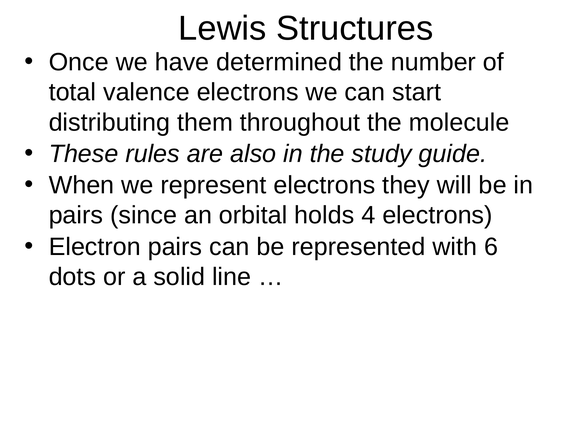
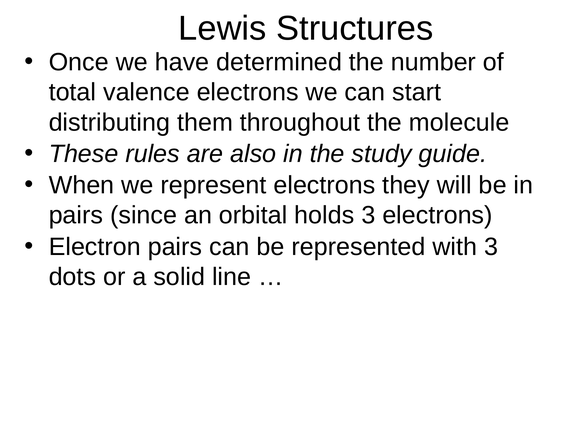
holds 4: 4 -> 3
with 6: 6 -> 3
